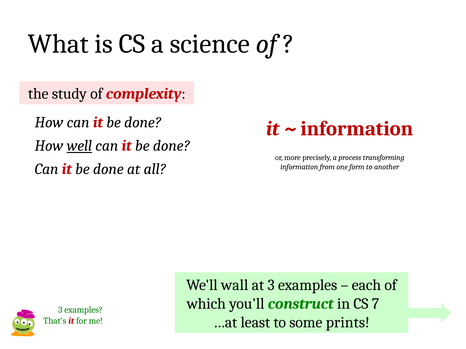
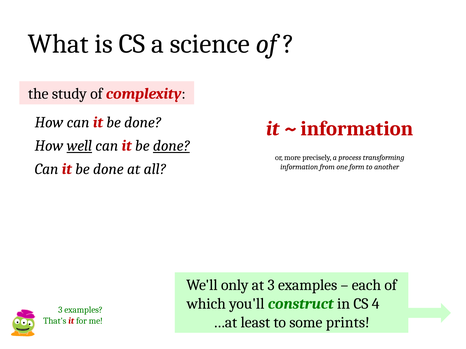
done at (171, 146) underline: none -> present
wall: wall -> only
7: 7 -> 4
